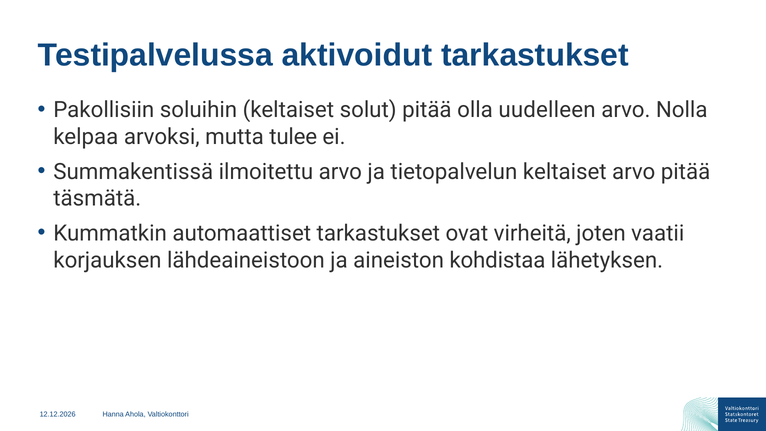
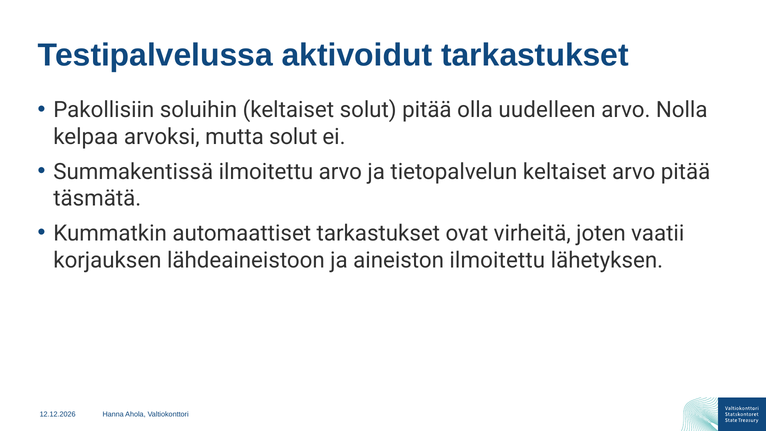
mutta tulee: tulee -> solut
aineiston kohdistaa: kohdistaa -> ilmoitettu
